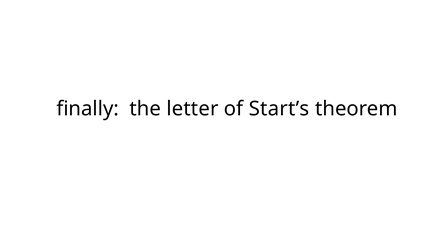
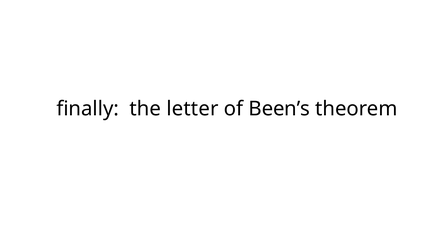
Start’s: Start’s -> Been’s
